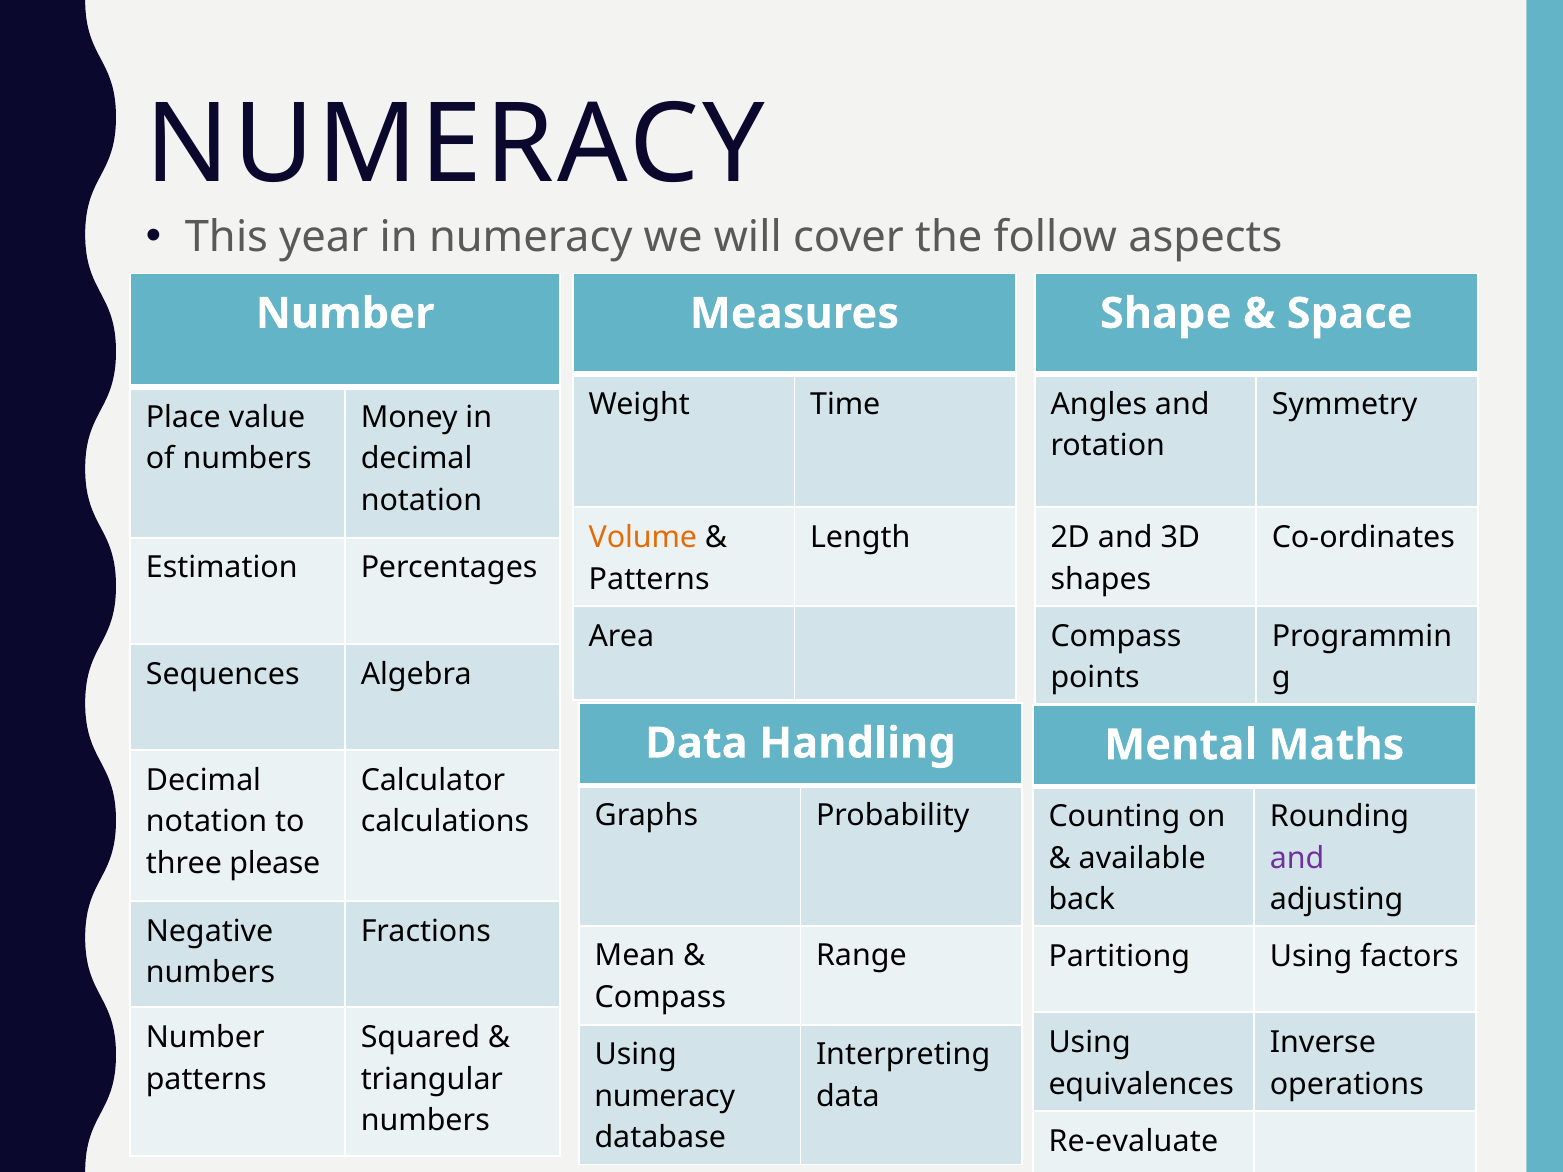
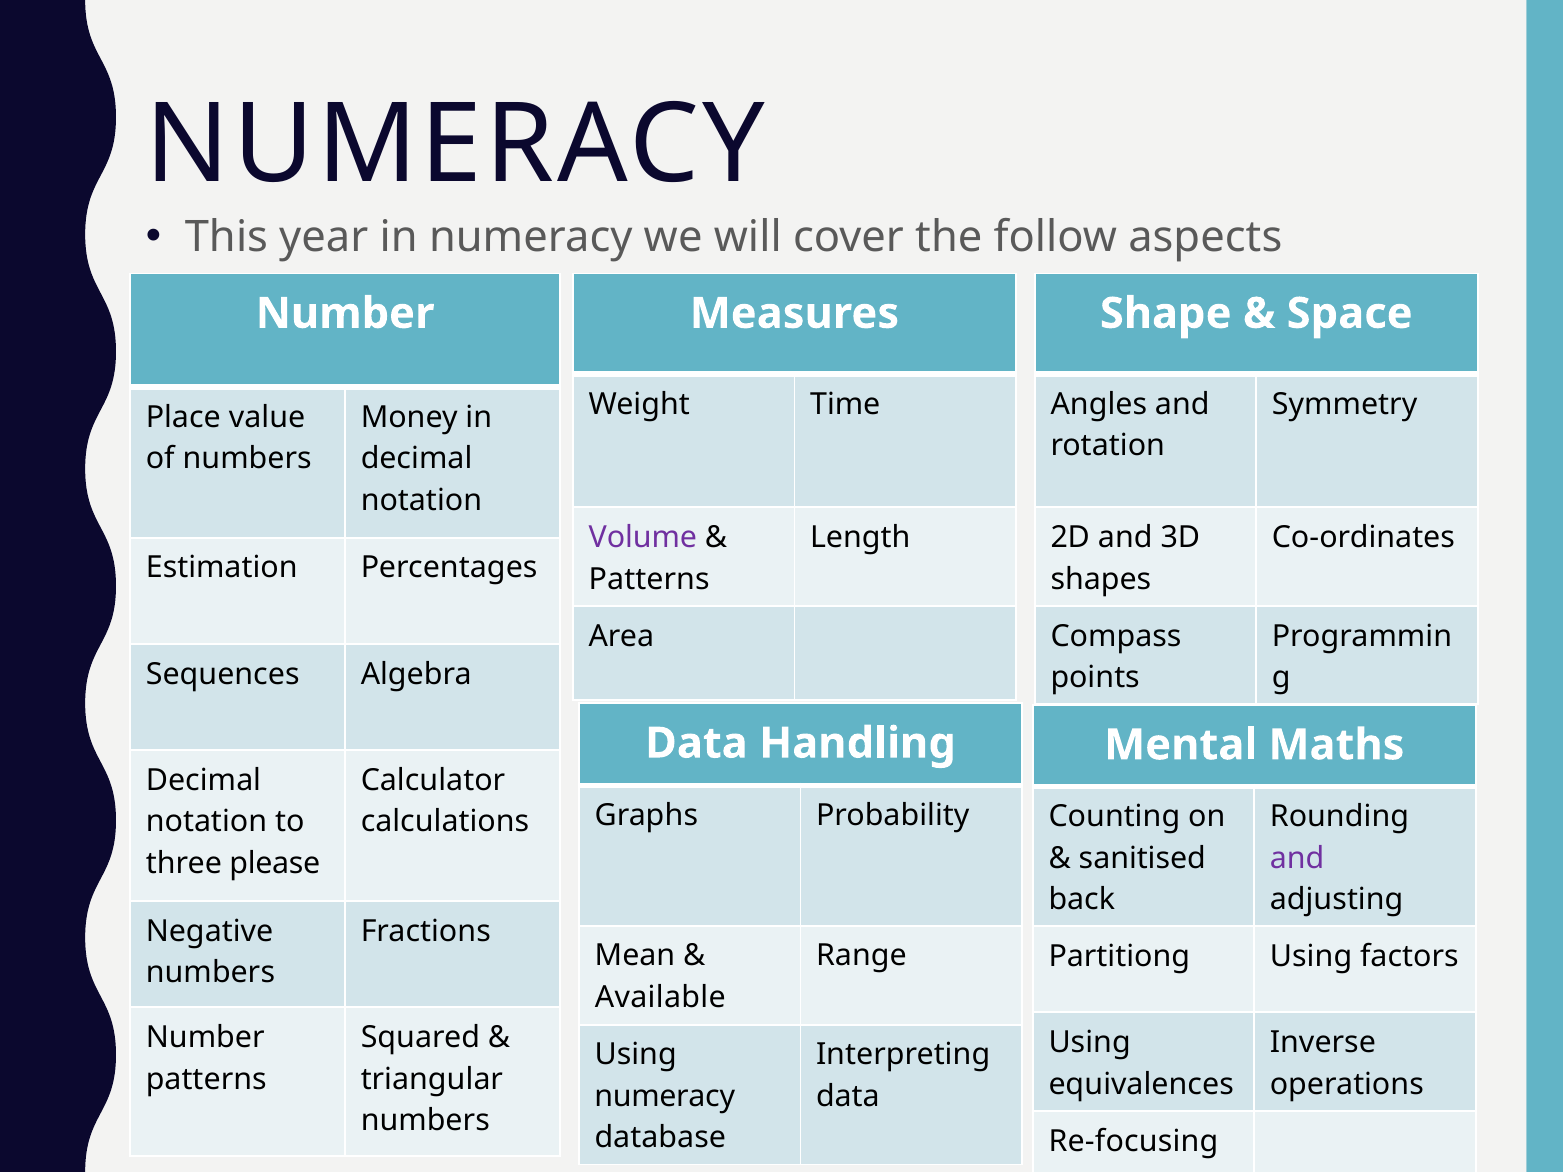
Volume colour: orange -> purple
available: available -> sanitised
Compass at (660, 998): Compass -> Available
Re-evaluate: Re-evaluate -> Re-focusing
